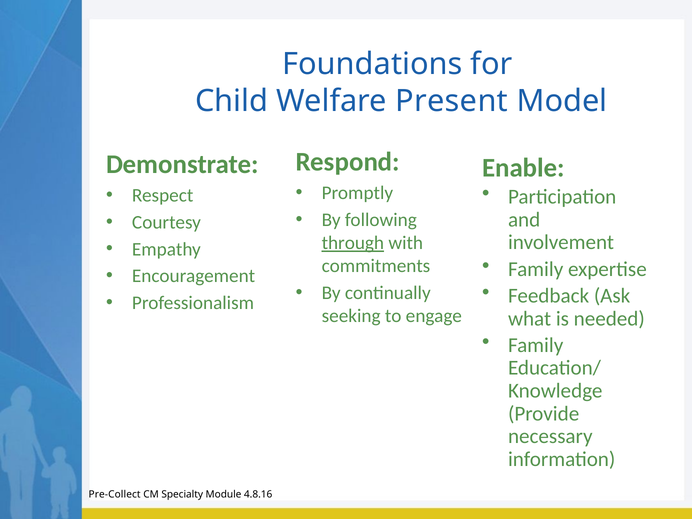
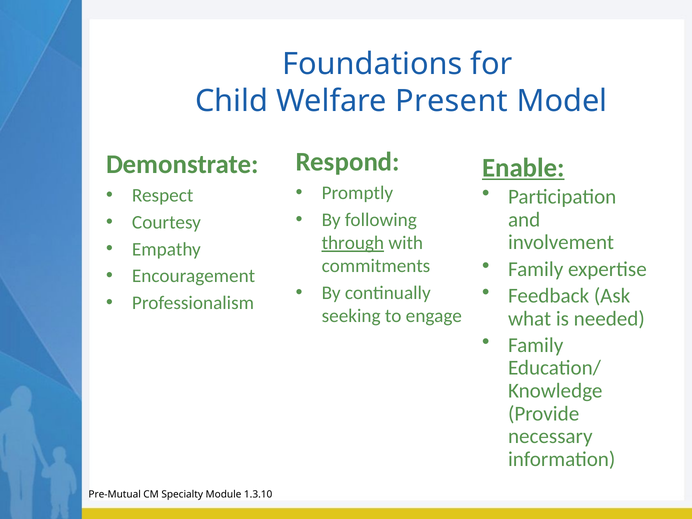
Enable underline: none -> present
Pre-Collect: Pre-Collect -> Pre-Mutual
4.8.16: 4.8.16 -> 1.3.10
